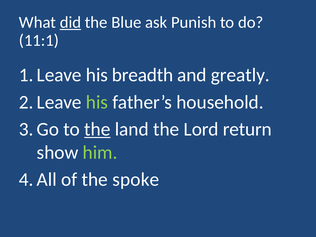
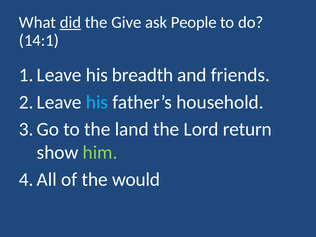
Blue: Blue -> Give
Punish: Punish -> People
11:1: 11:1 -> 14:1
greatly: greatly -> friends
his at (97, 102) colour: light green -> light blue
the at (97, 129) underline: present -> none
spoke: spoke -> would
